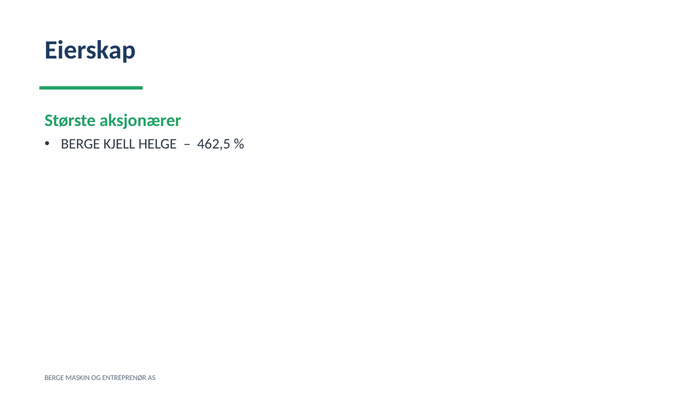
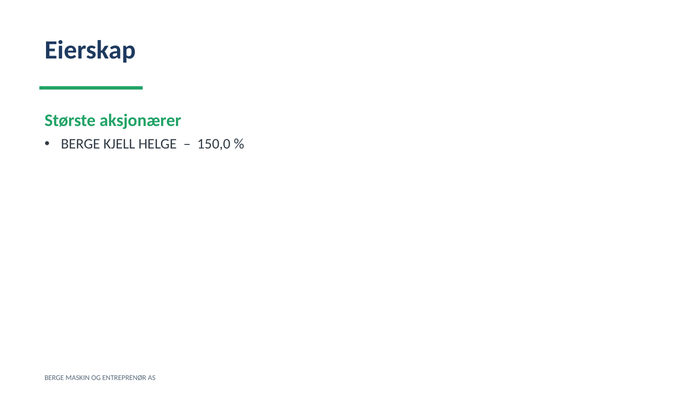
462,5: 462,5 -> 150,0
